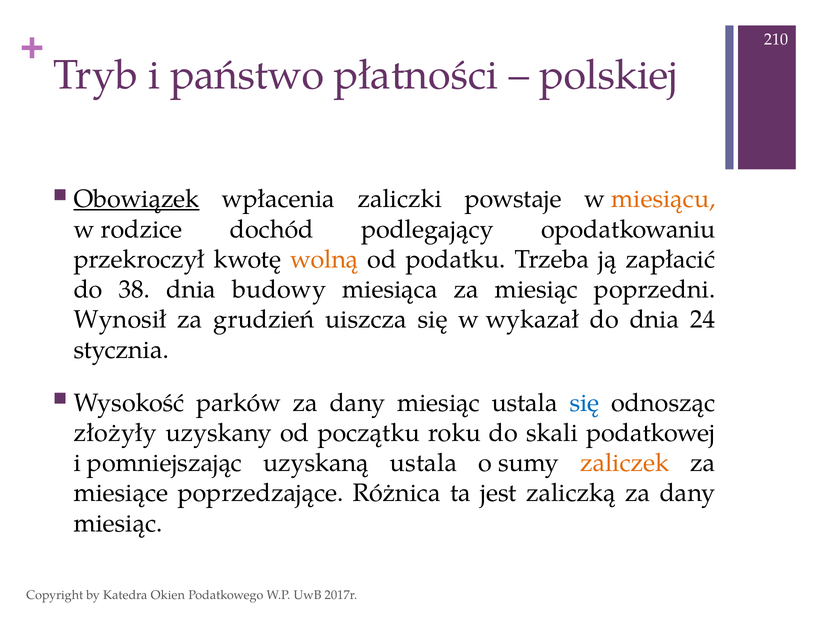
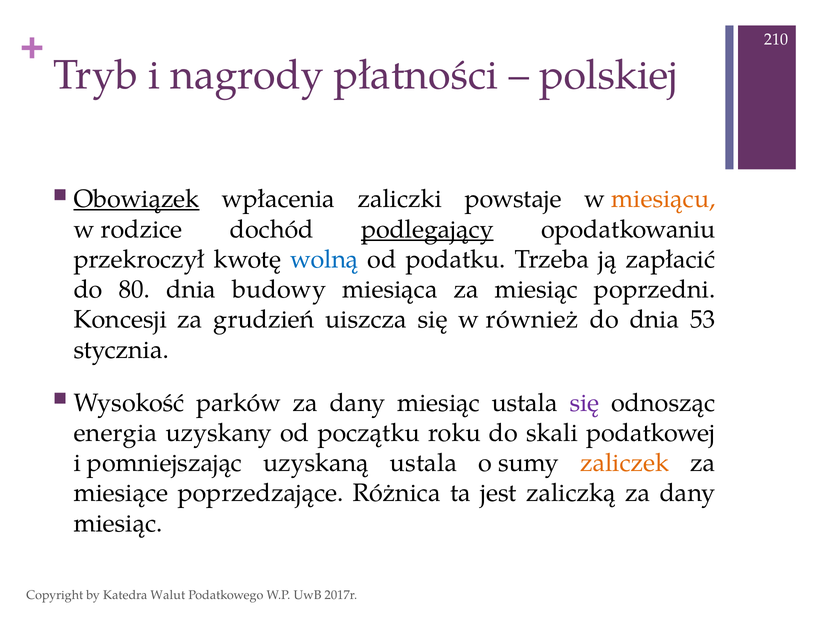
państwo: państwo -> nagrody
podlegający underline: none -> present
wolną colour: orange -> blue
38: 38 -> 80
Wynosił: Wynosił -> Koncesji
wykazał: wykazał -> również
24: 24 -> 53
się at (585, 402) colour: blue -> purple
złożyły: złożyły -> energia
Okien: Okien -> Walut
